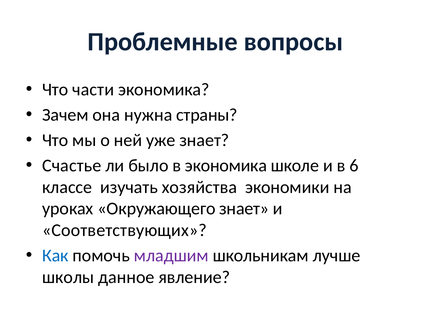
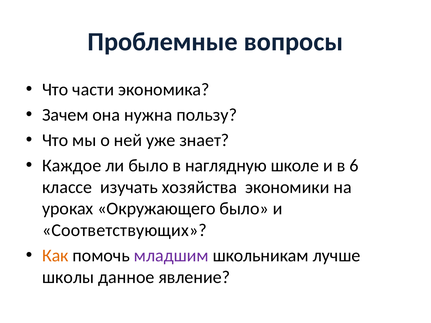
страны: страны -> пользу
Счастье: Счастье -> Каждое
в экономика: экономика -> наглядную
Окружающего знает: знает -> было
Как colour: blue -> orange
